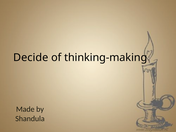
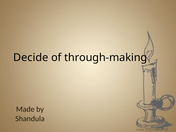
thinking-making: thinking-making -> through-making
